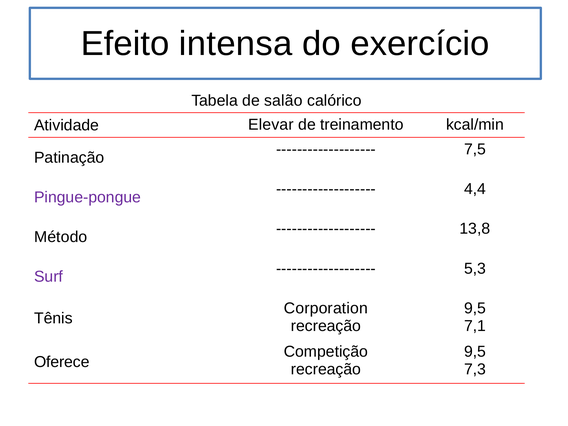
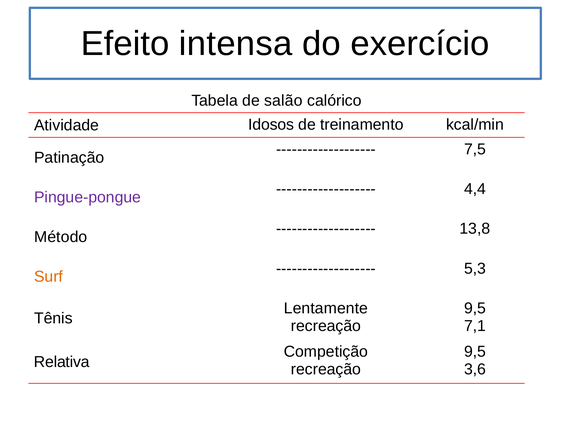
Elevar: Elevar -> Idosos
Surf colour: purple -> orange
Corporation: Corporation -> Lentamente
Oferece: Oferece -> Relativa
7,3: 7,3 -> 3,6
